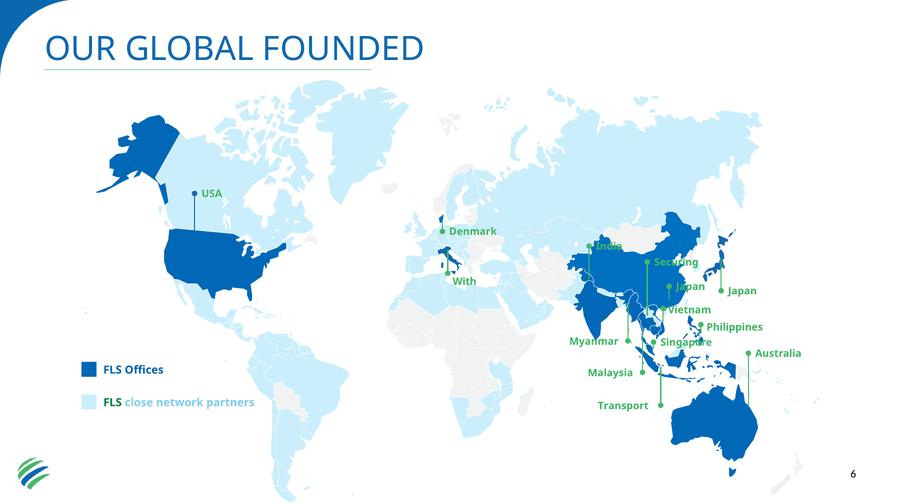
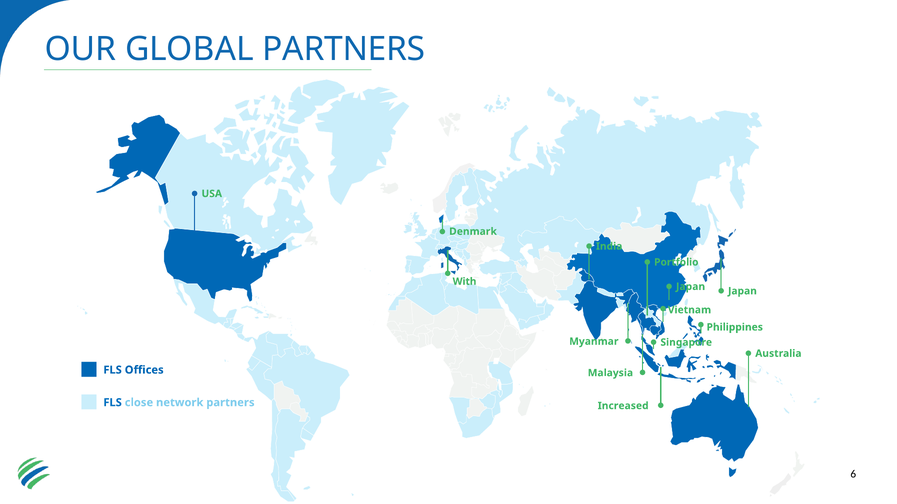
GLOBAL FOUNDED: FOUNDED -> PARTNERS
Securing: Securing -> Portfolio
FLS at (113, 403) colour: green -> blue
Transport: Transport -> Increased
